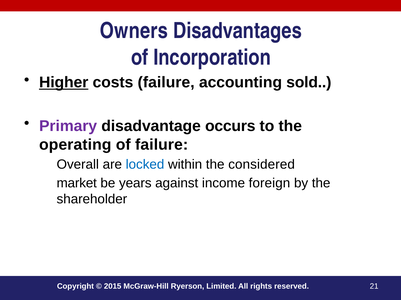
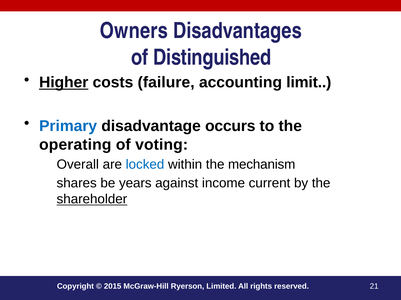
Incorporation: Incorporation -> Distinguished
sold: sold -> limit
Primary colour: purple -> blue
of failure: failure -> voting
considered: considered -> mechanism
market: market -> shares
foreign: foreign -> current
shareholder underline: none -> present
